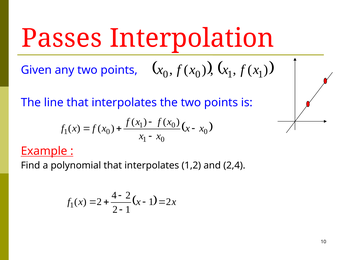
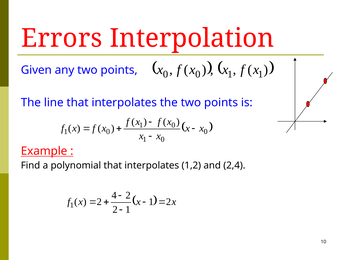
Passes: Passes -> Errors
